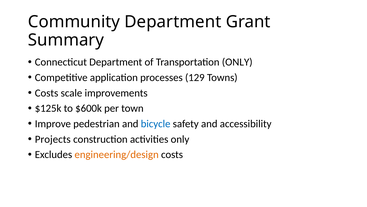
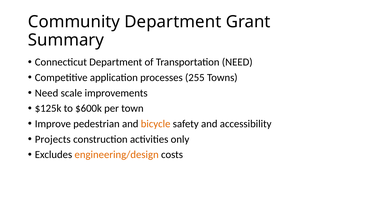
Transportation ONLY: ONLY -> NEED
129: 129 -> 255
Costs at (47, 93): Costs -> Need
bicycle colour: blue -> orange
